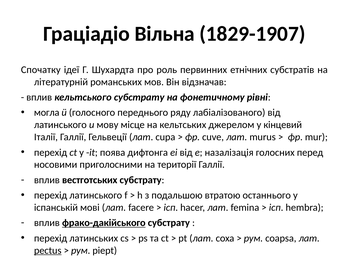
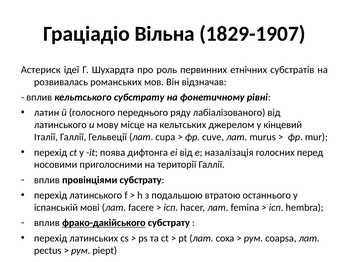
Спочатку: Спочатку -> Астериск
літературній: літературній -> розвивалась
могла: могла -> латин
вестготських: вестготських -> провінціями
pectus underline: present -> none
